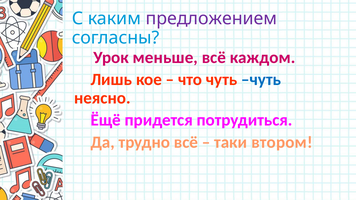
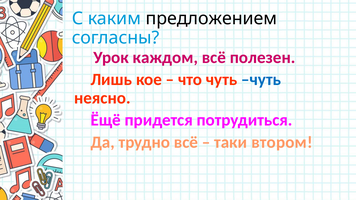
предложением colour: purple -> black
меньше: меньше -> каждом
каждом: каждом -> полезен
